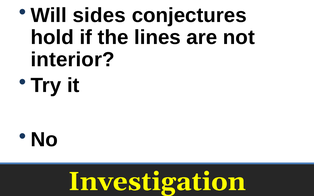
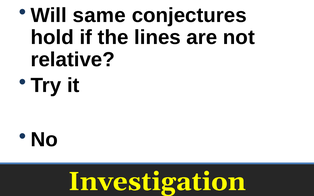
sides: sides -> same
interior: interior -> relative
